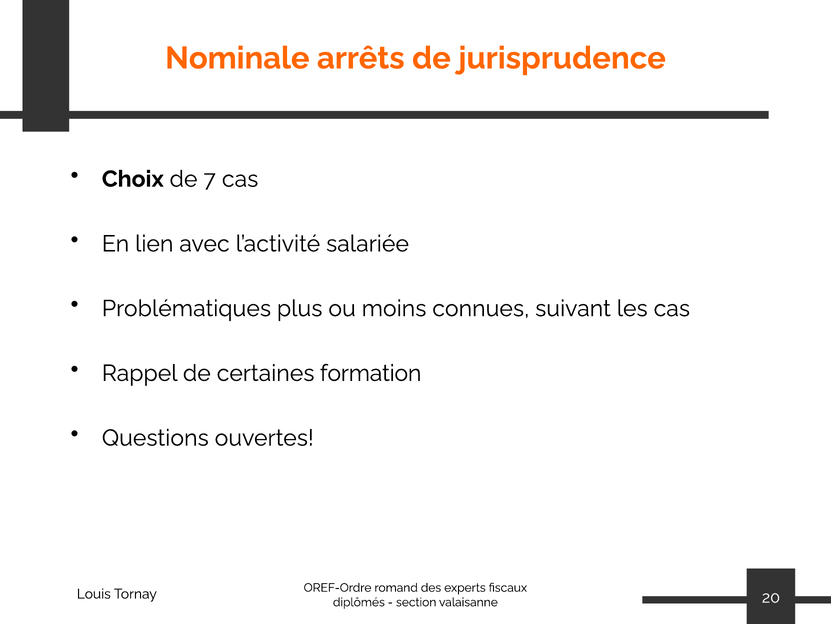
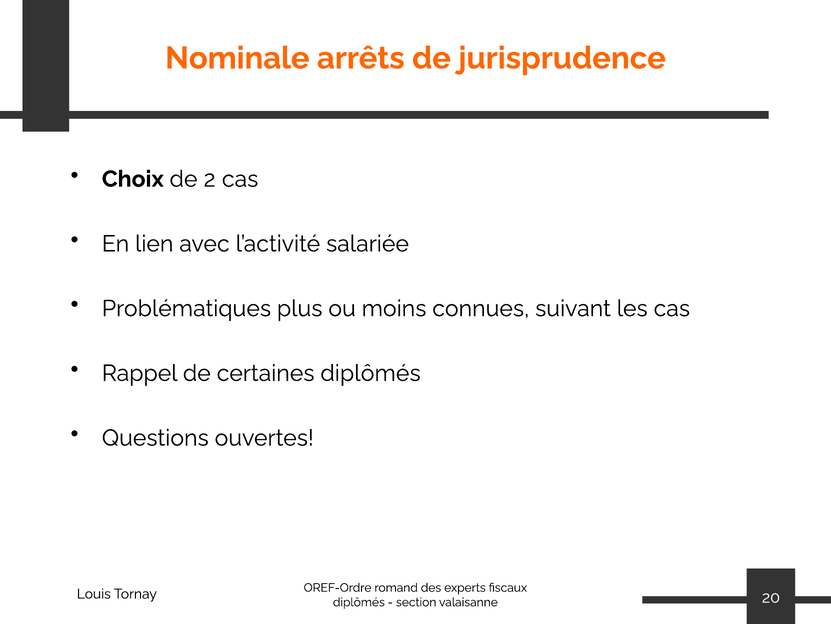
7: 7 -> 2
certaines formation: formation -> diplômés
